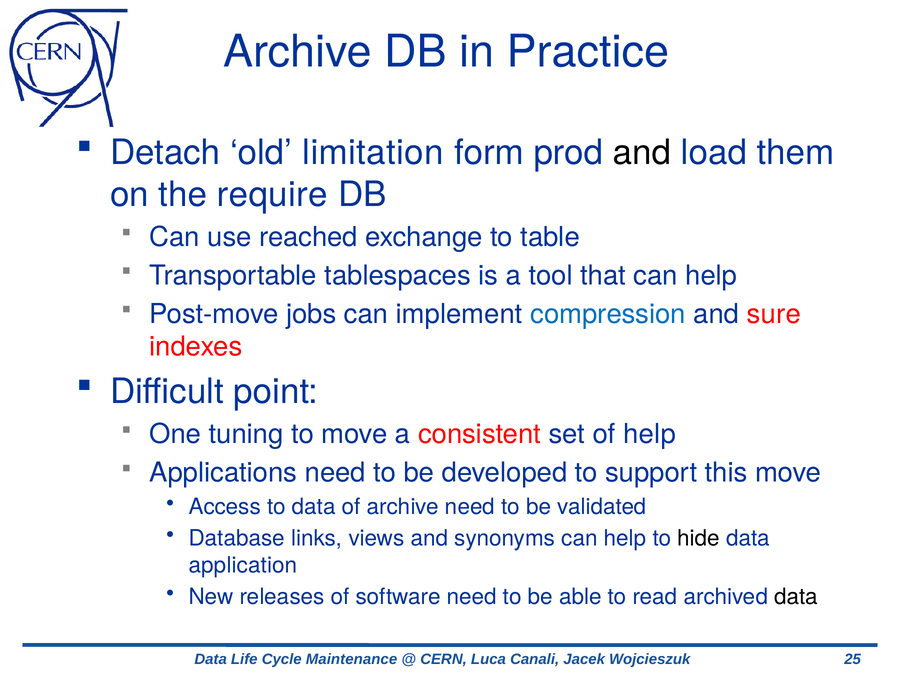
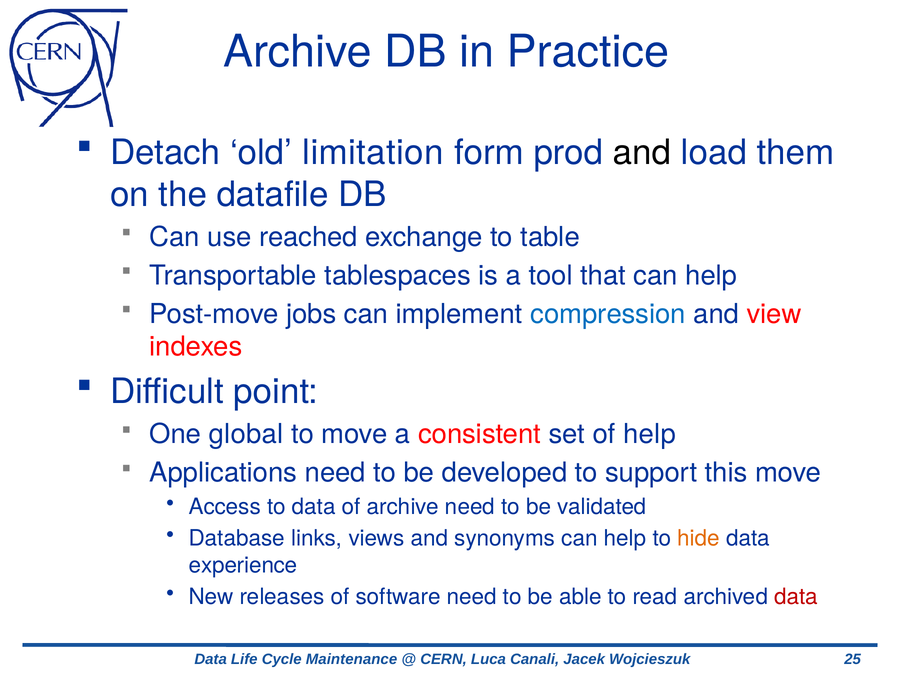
require: require -> datafile
sure: sure -> view
tuning: tuning -> global
hide colour: black -> orange
application: application -> experience
data at (796, 597) colour: black -> red
